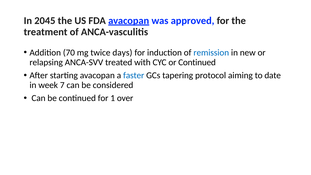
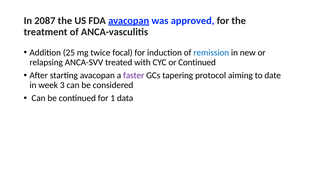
2045: 2045 -> 2087
70: 70 -> 25
days: days -> focal
faster colour: blue -> purple
7: 7 -> 3
over: over -> data
